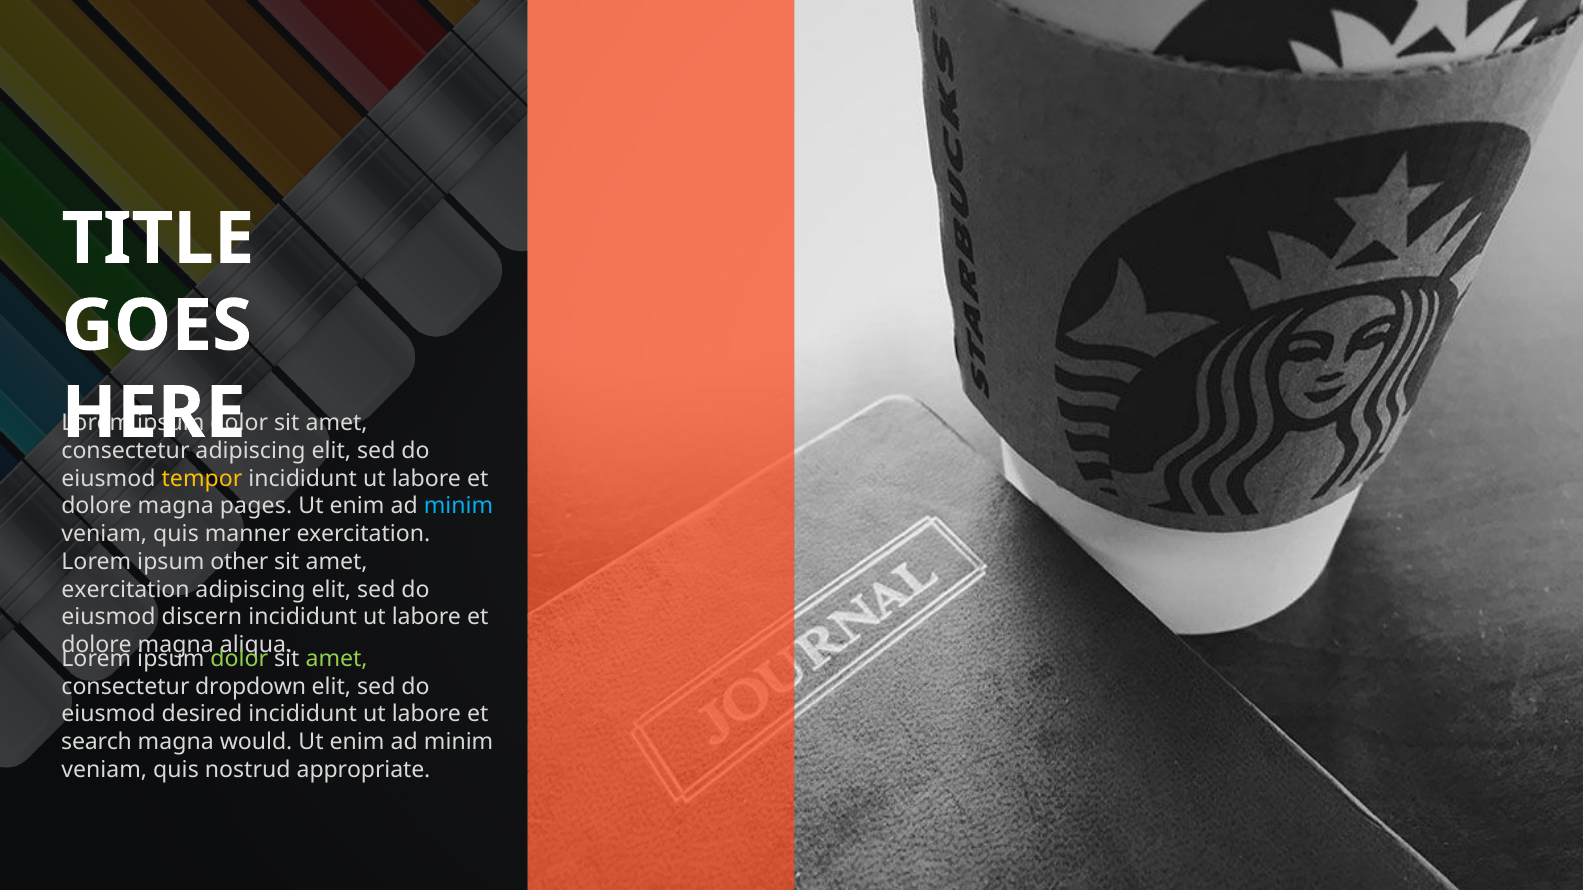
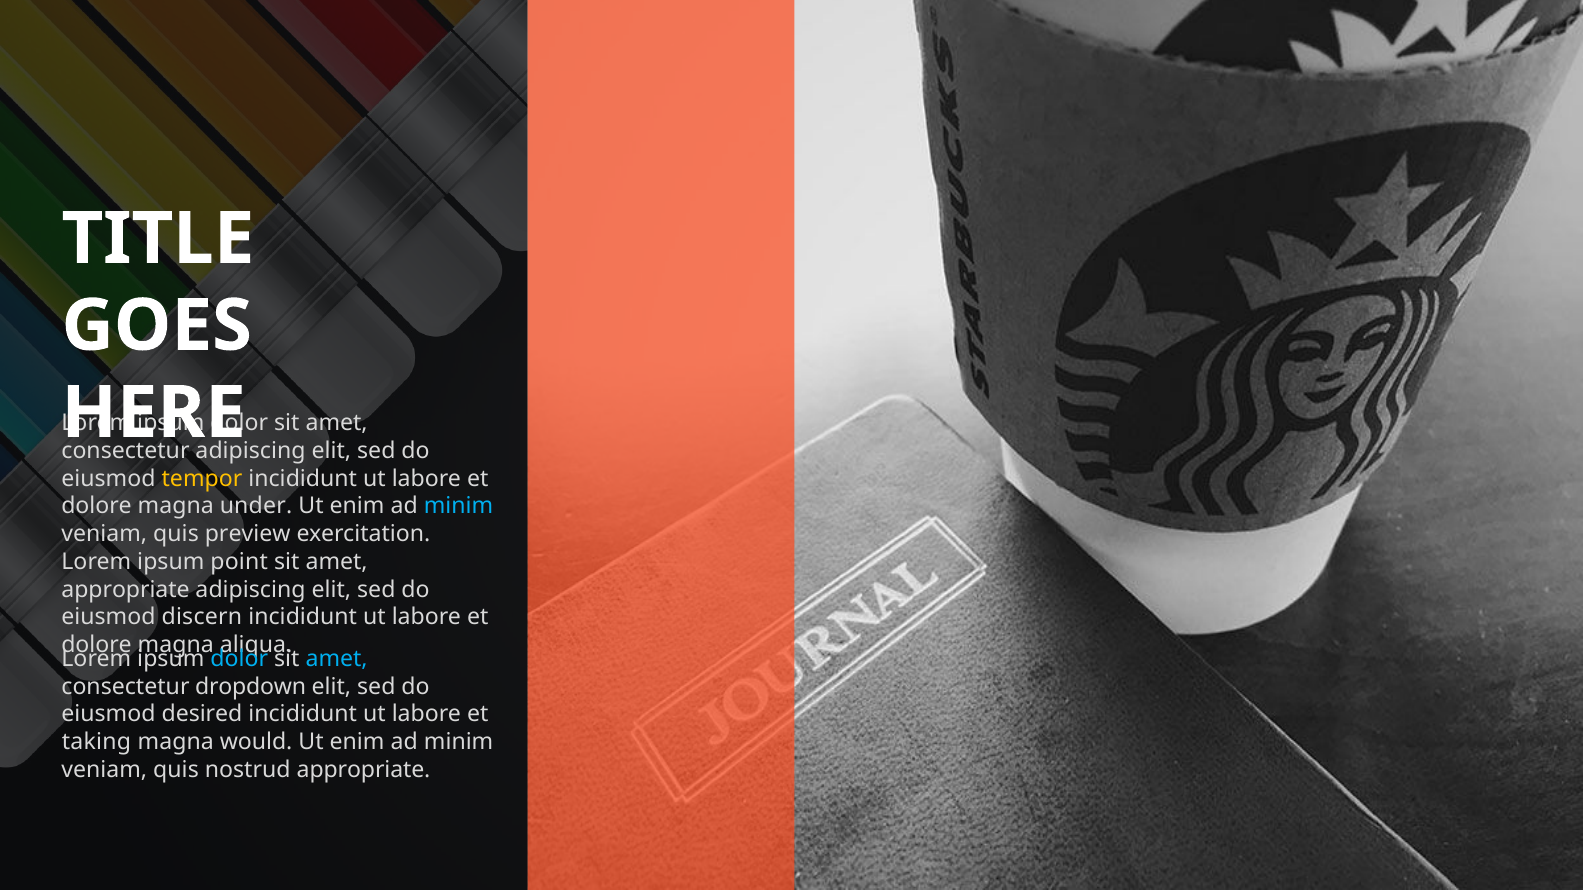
pages: pages -> under
manner: manner -> preview
other: other -> point
exercitation at (126, 590): exercitation -> appropriate
dolor at (239, 659) colour: light green -> light blue
amet at (337, 659) colour: light green -> light blue
search: search -> taking
